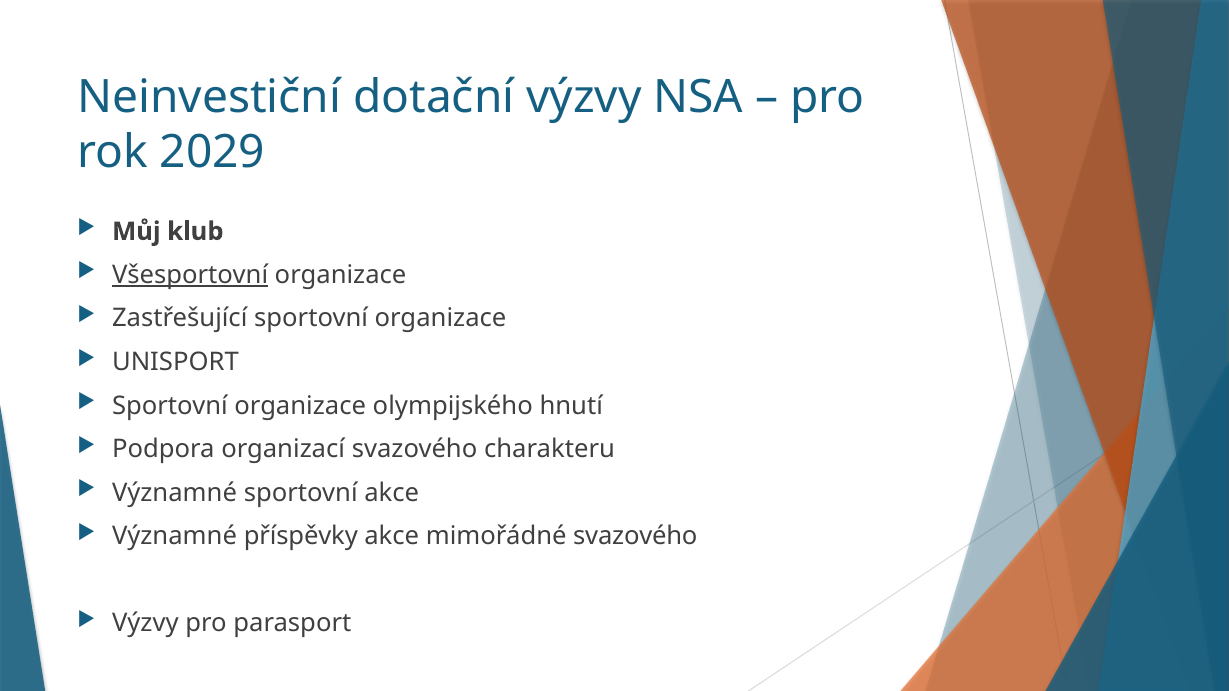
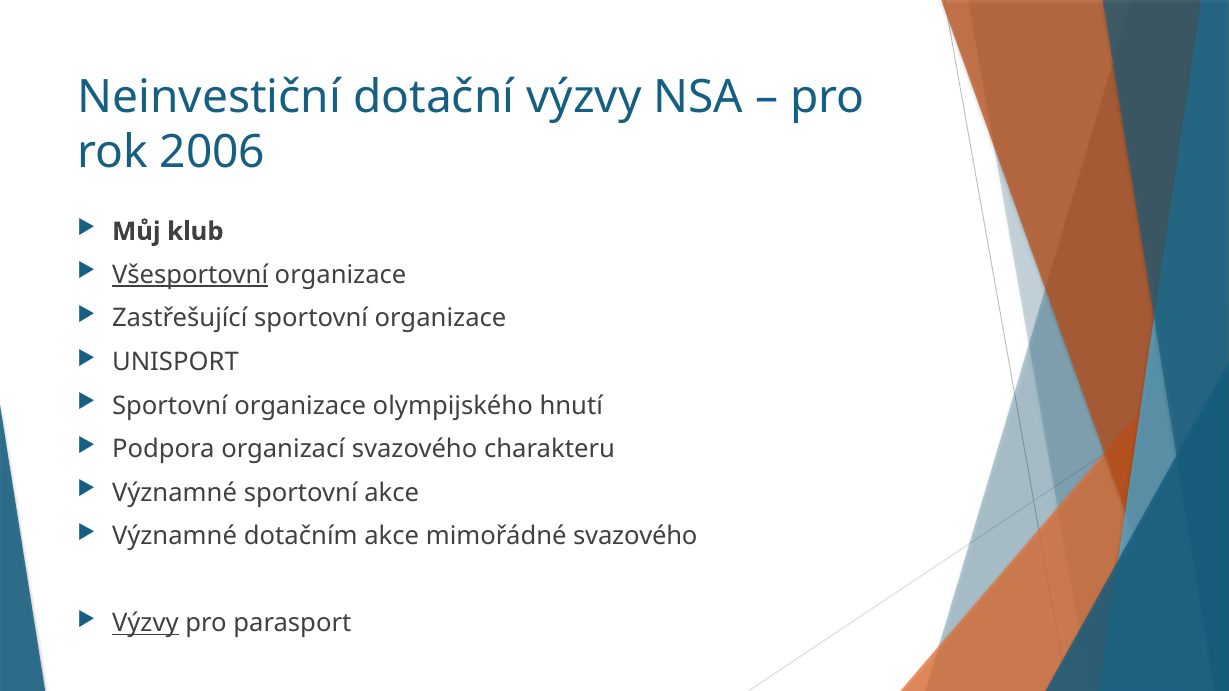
2029: 2029 -> 2006
příspěvky: příspěvky -> dotačním
Výzvy at (145, 624) underline: none -> present
